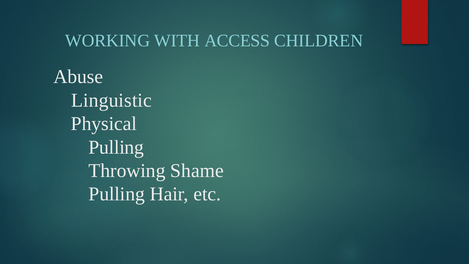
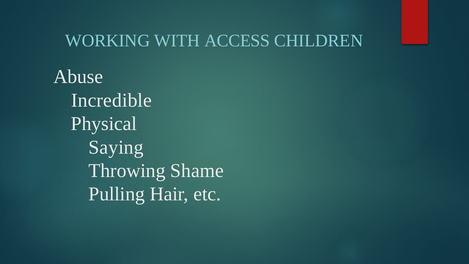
Linguistic: Linguistic -> Incredible
Pulling at (116, 147): Pulling -> Saying
